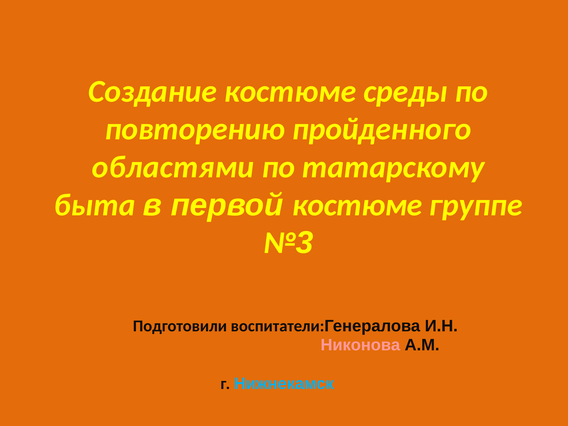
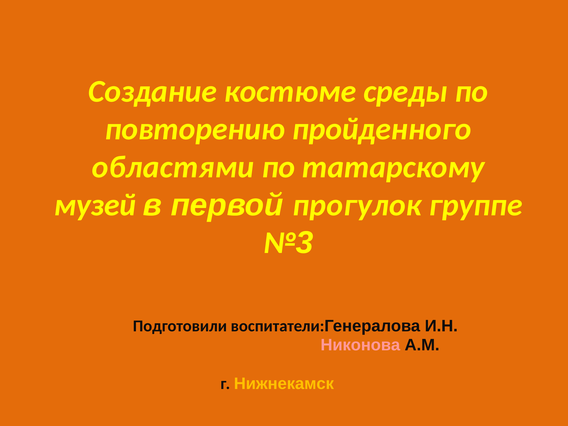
быта: быта -> музей
первой костюме: костюме -> прогулок
Нижнекамск colour: light blue -> yellow
